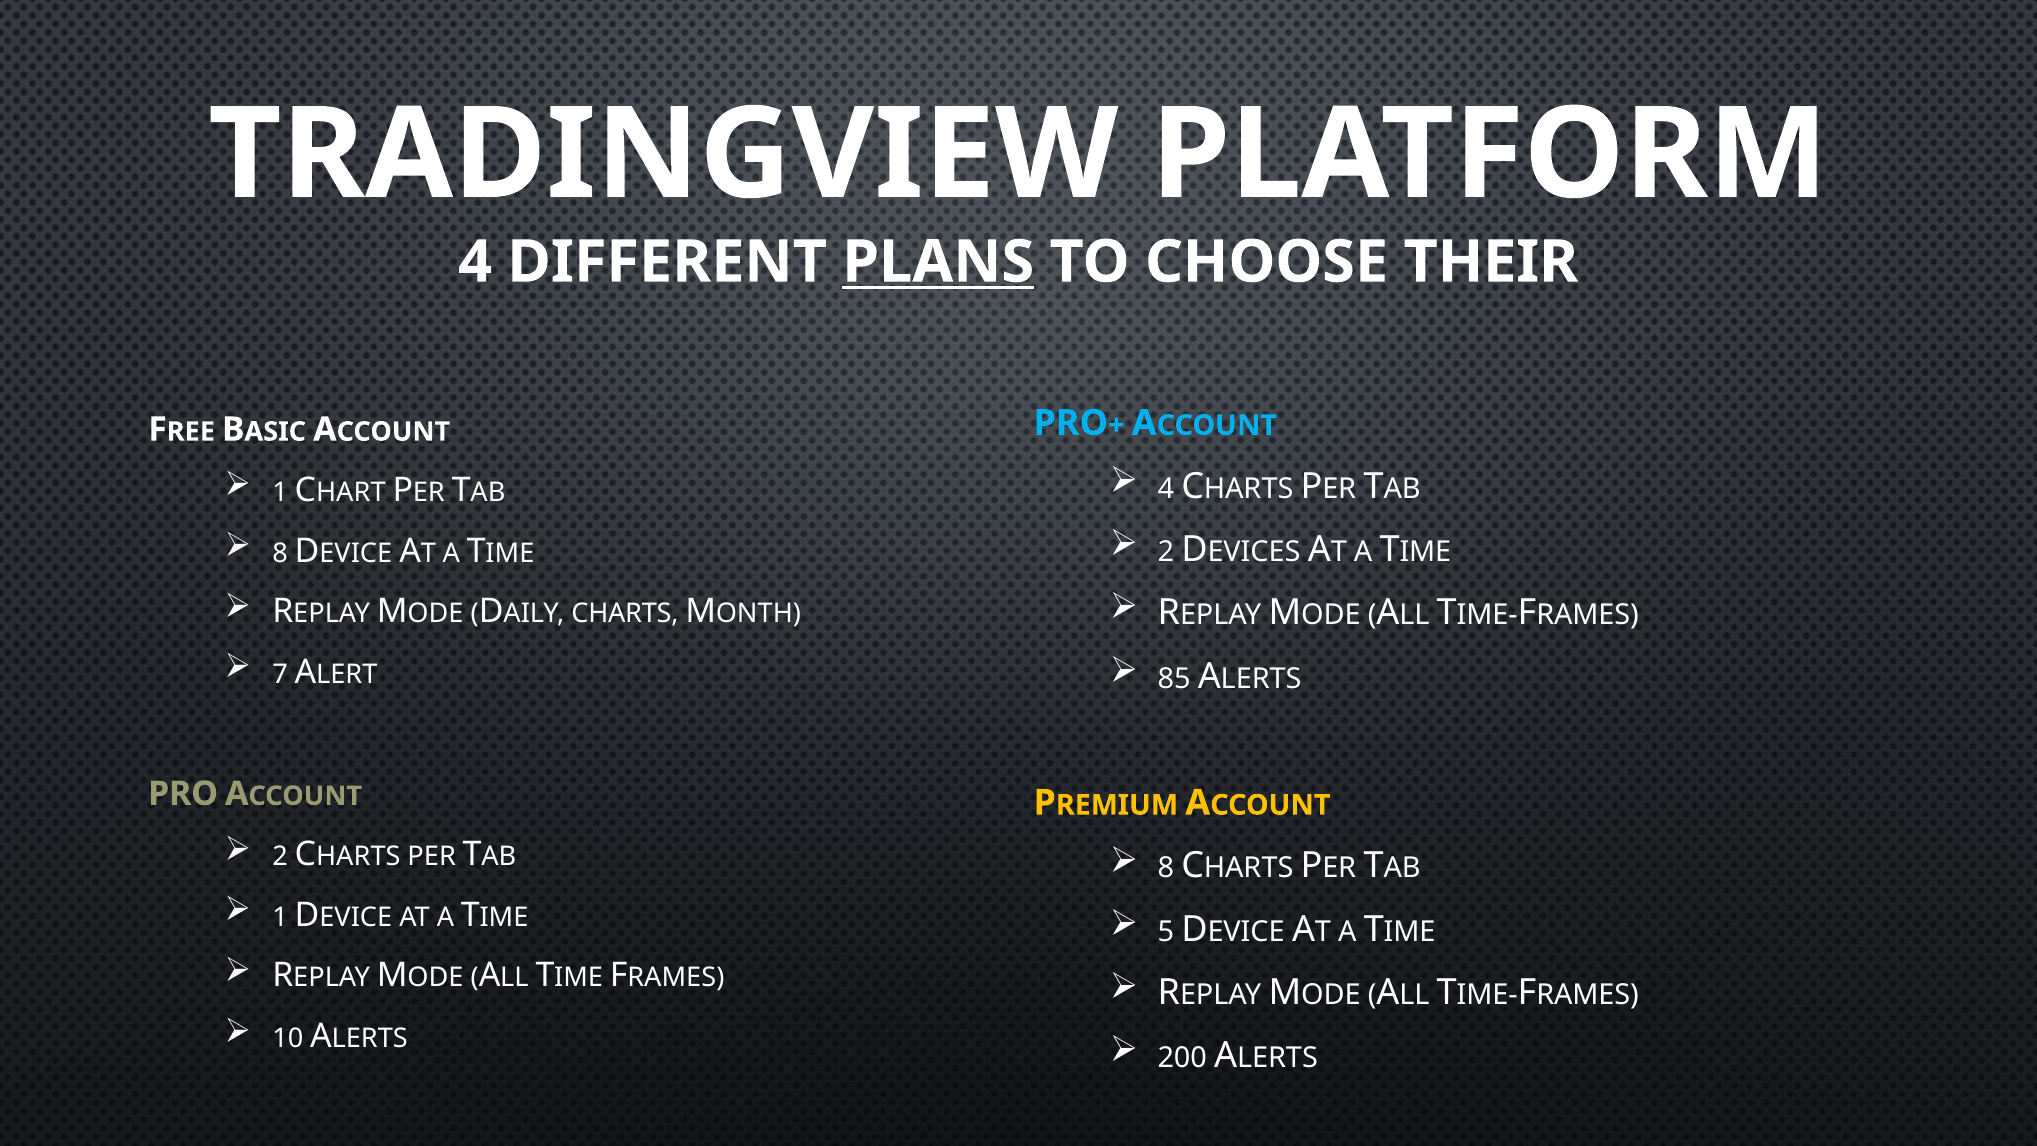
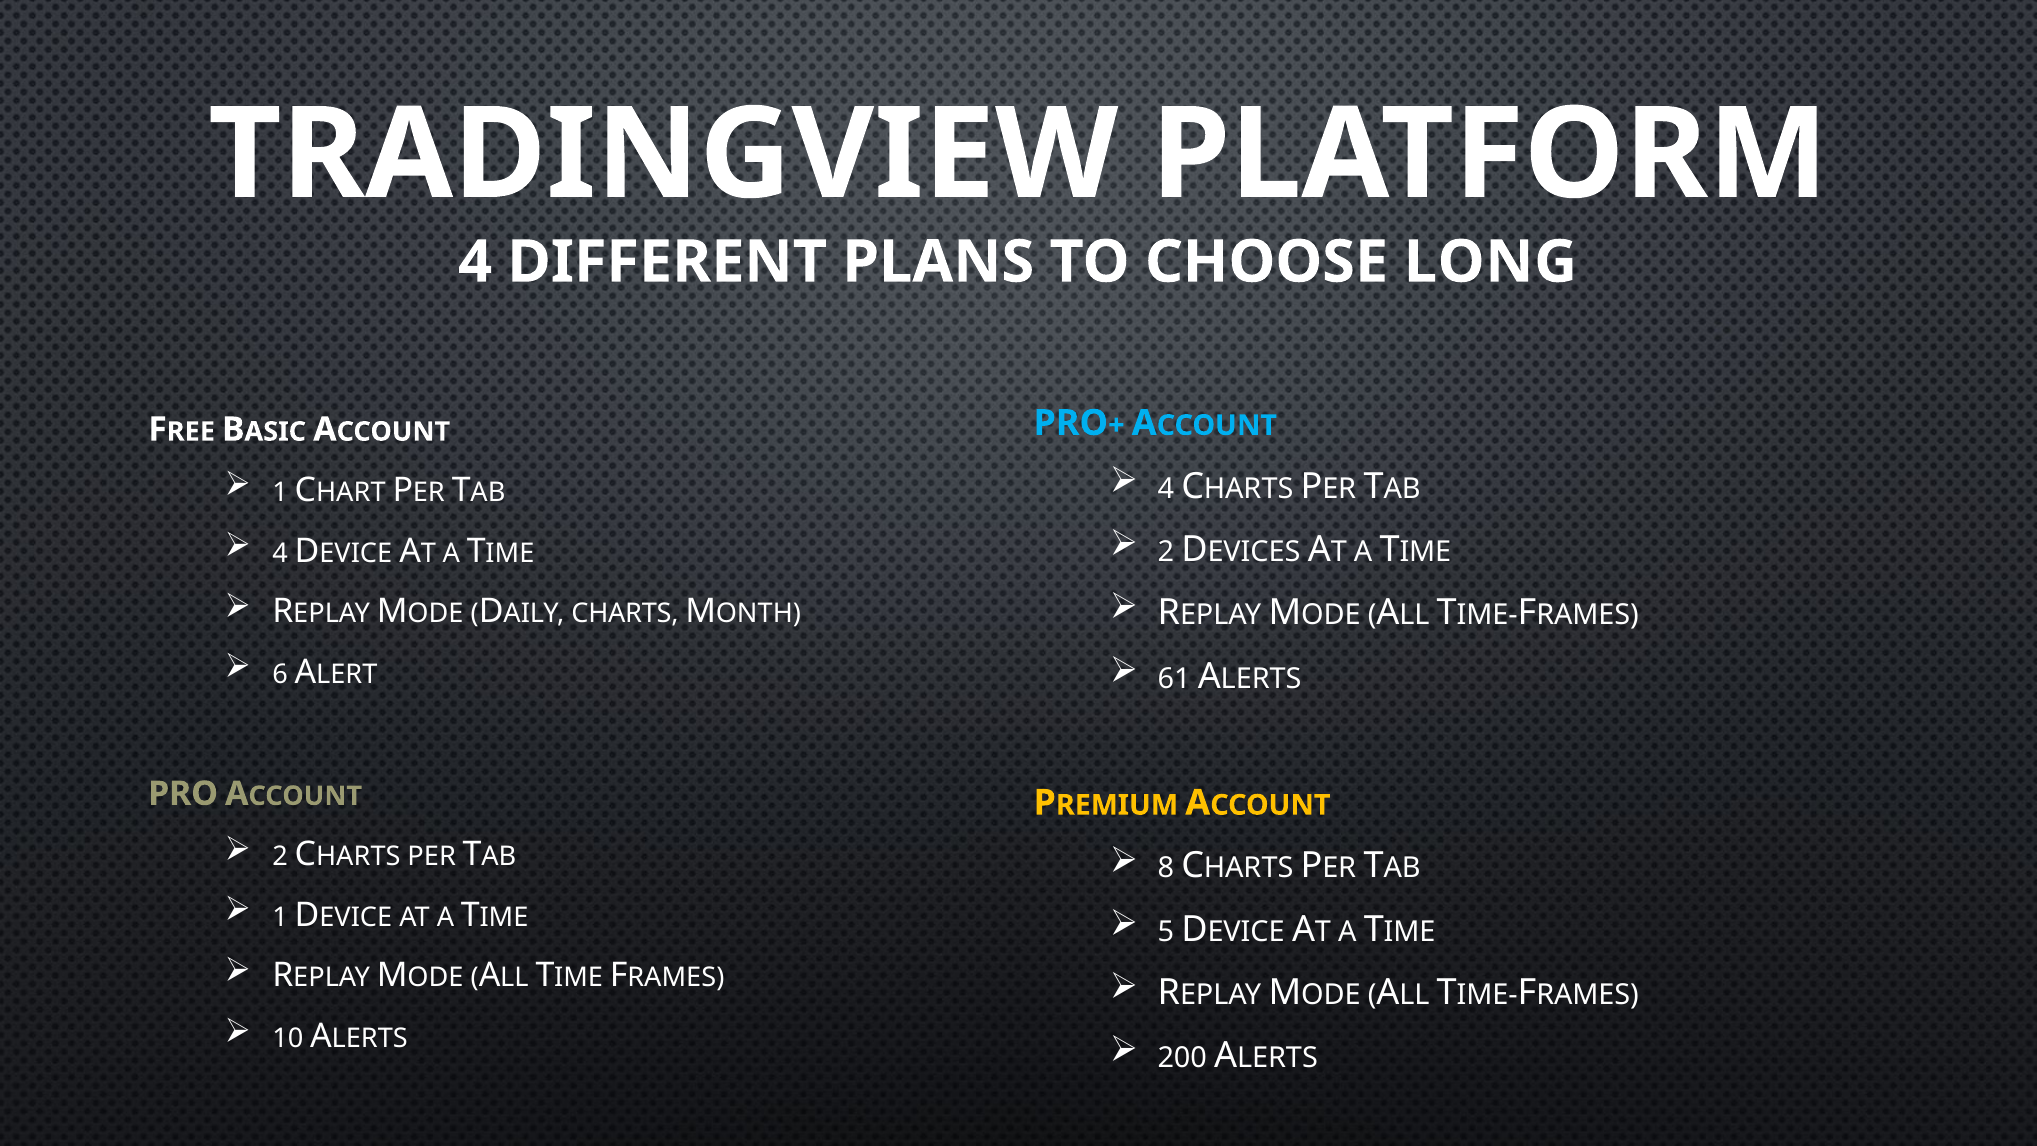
PLANS underline: present -> none
THEIR: THEIR -> LONG
8 at (280, 553): 8 -> 4
7: 7 -> 6
85: 85 -> 61
